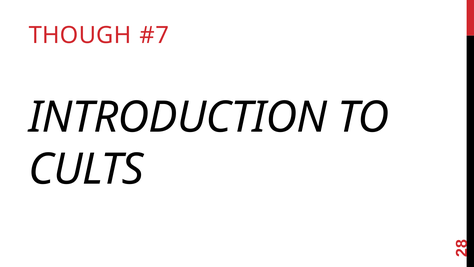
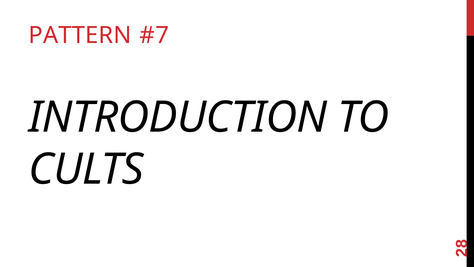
THOUGH: THOUGH -> PATTERN
